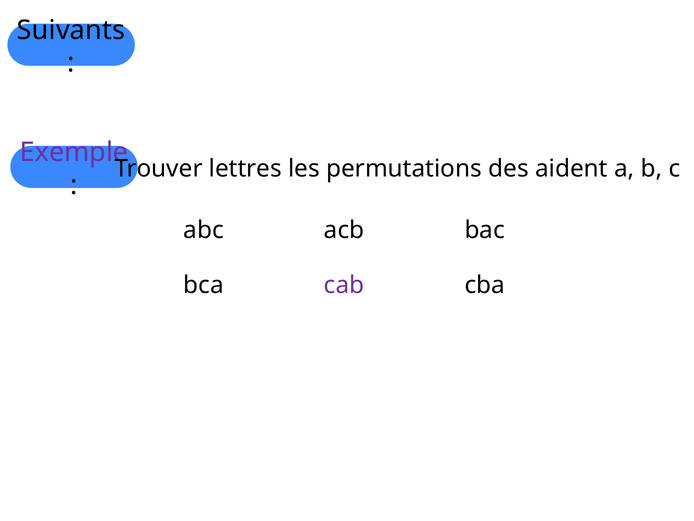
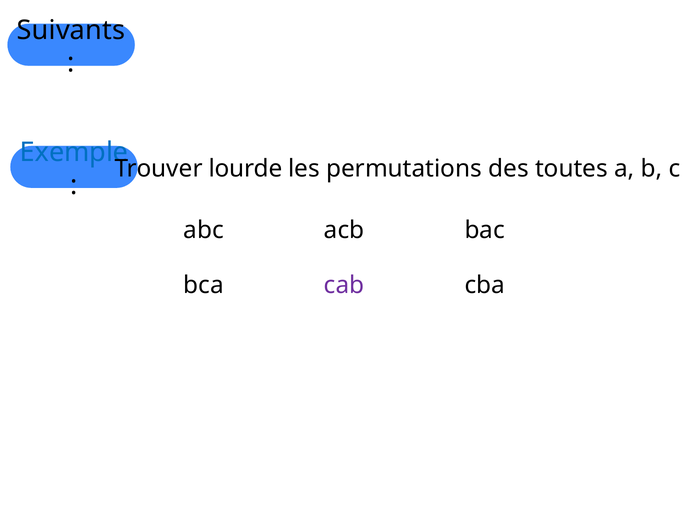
Exemple colour: purple -> blue
lettres: lettres -> lourde
aident: aident -> toutes
